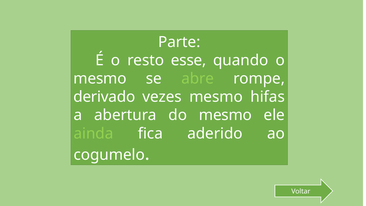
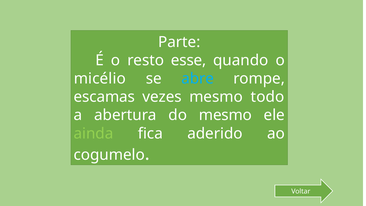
mesmo at (100, 79): mesmo -> micélio
abre colour: light green -> light blue
derivado: derivado -> escamas
hifas: hifas -> todo
